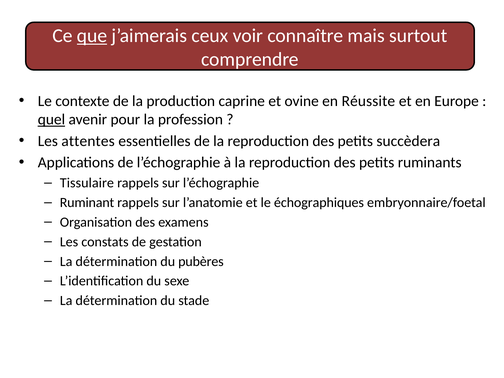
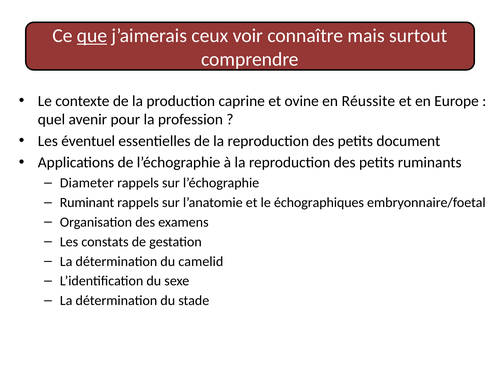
quel underline: present -> none
attentes: attentes -> éventuel
succèdera: succèdera -> document
Tissulaire: Tissulaire -> Diameter
pubères: pubères -> camelid
